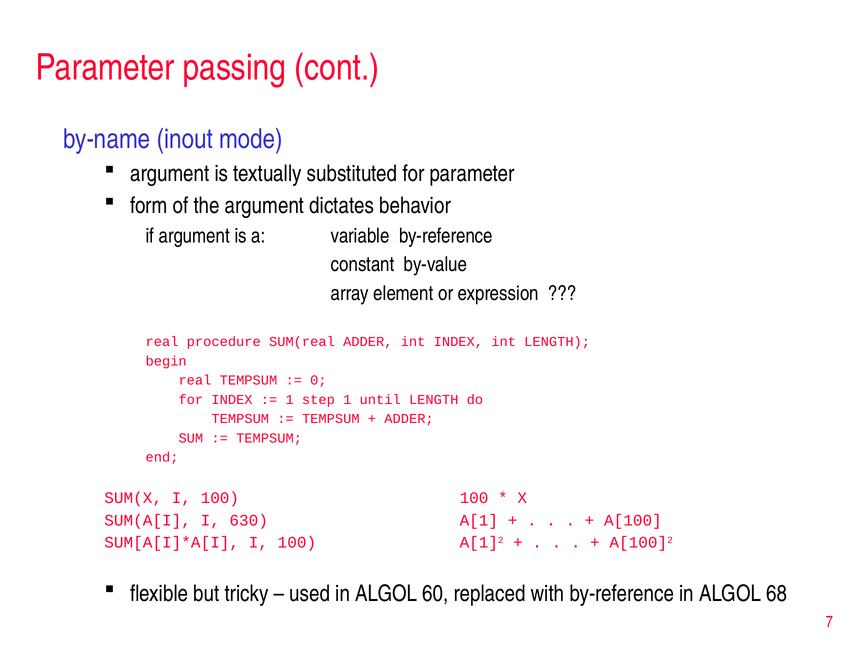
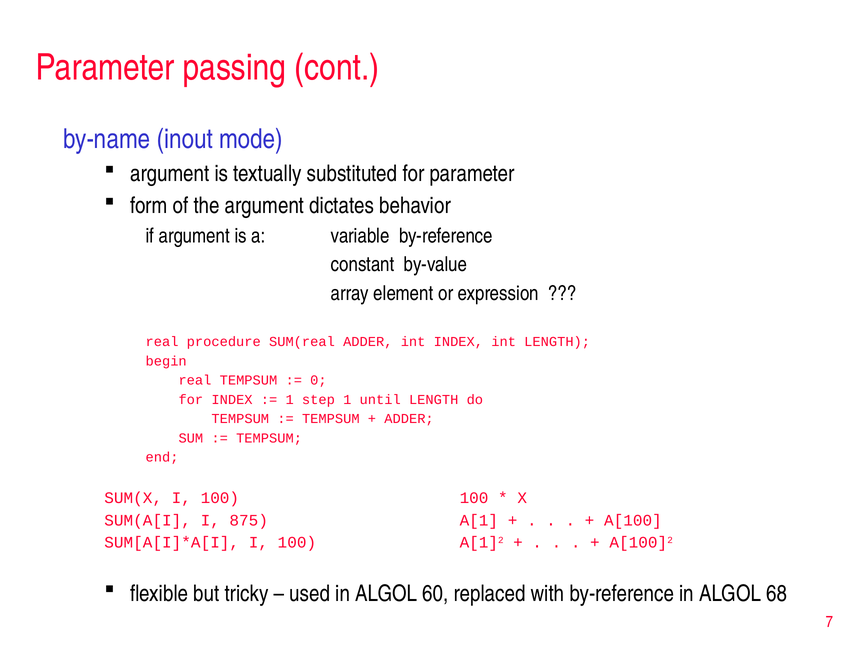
630: 630 -> 875
